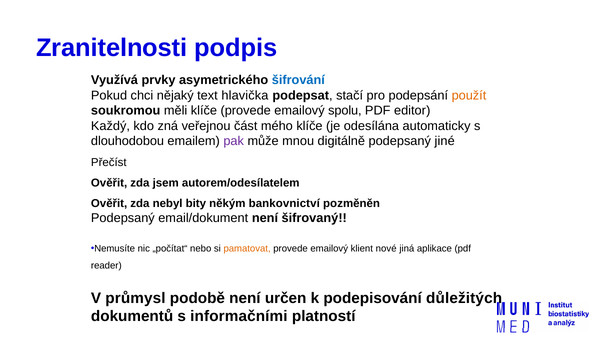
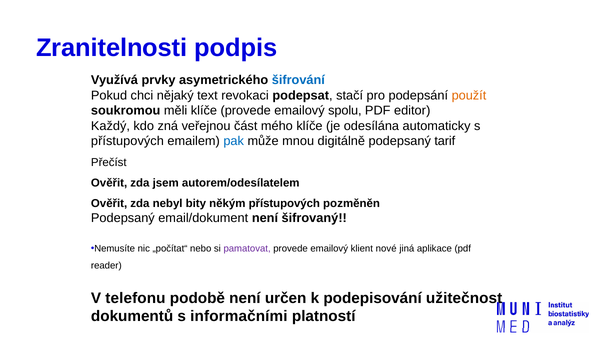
hlavička: hlavička -> revokaci
dlouhodobou at (128, 142): dlouhodobou -> přístupových
pak colour: purple -> blue
jiné: jiné -> tarif
někým bankovnictví: bankovnictví -> přístupových
pamatovat colour: orange -> purple
průmysl: průmysl -> telefonu
důležitých: důležitých -> užitečnost
